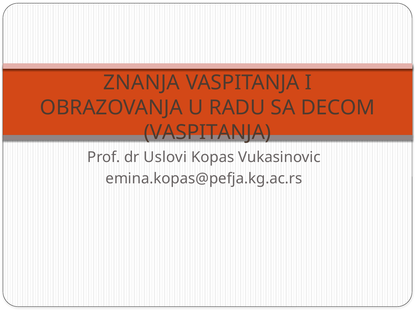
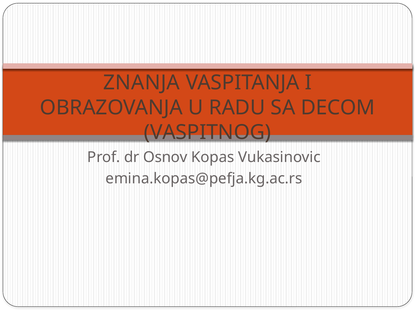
VASPITANJA at (208, 133): VASPITANJA -> VASPITNOG
Uslovi: Uslovi -> Osnov
